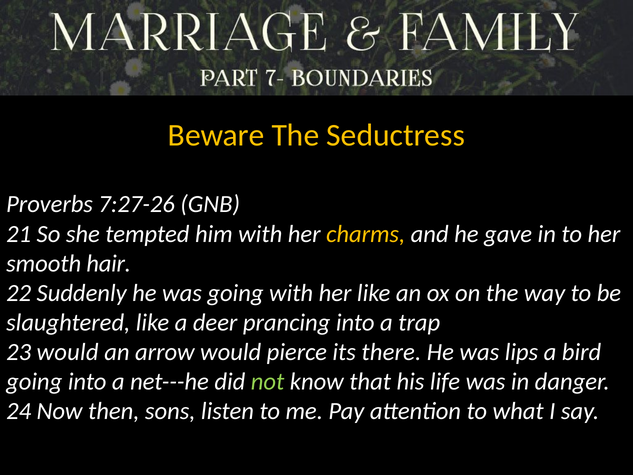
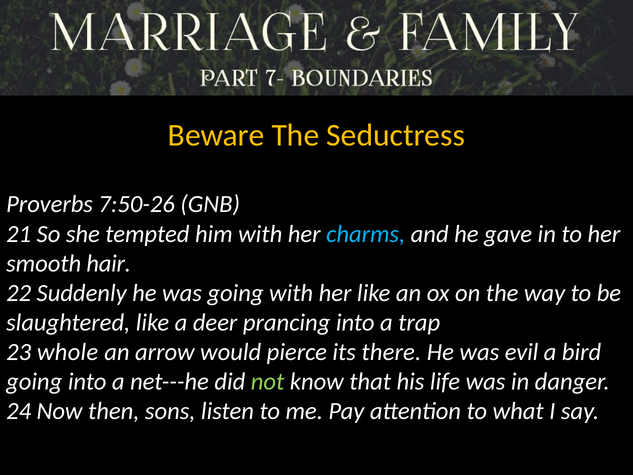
7:27-26: 7:27-26 -> 7:50-26
charms colour: yellow -> light blue
23 would: would -> whole
lips: lips -> evil
